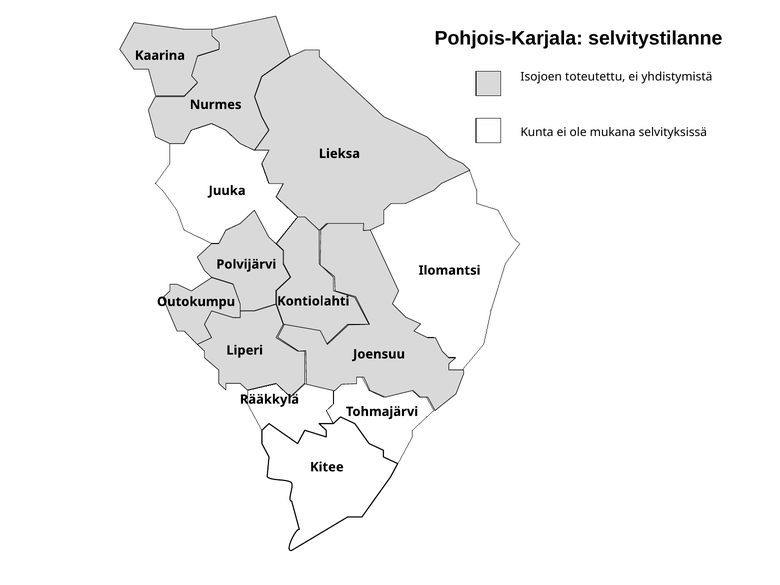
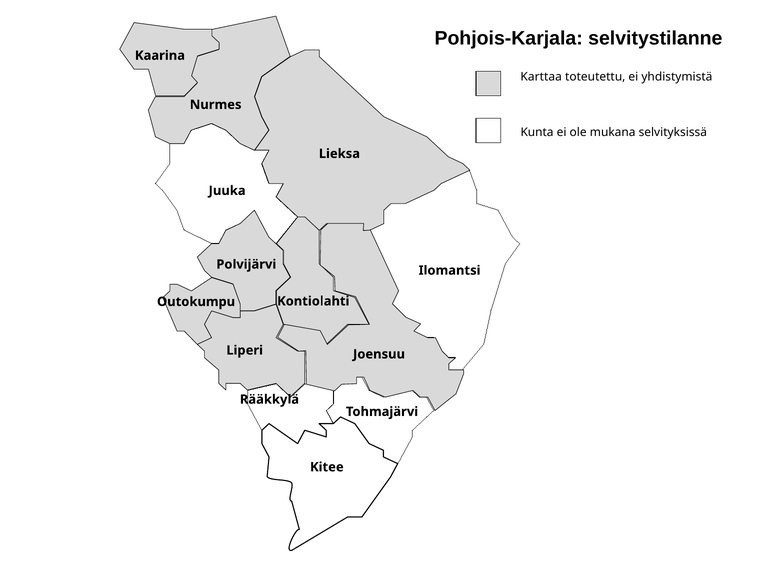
Isojoen: Isojoen -> Karttaa
